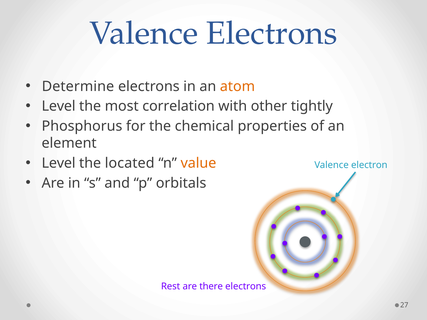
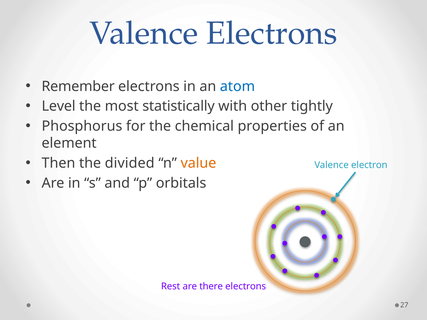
Determine: Determine -> Remember
atom colour: orange -> blue
correlation: correlation -> statistically
Level at (59, 163): Level -> Then
located: located -> divided
